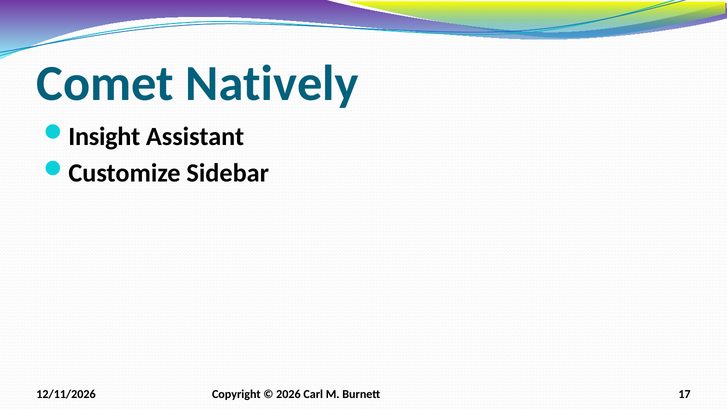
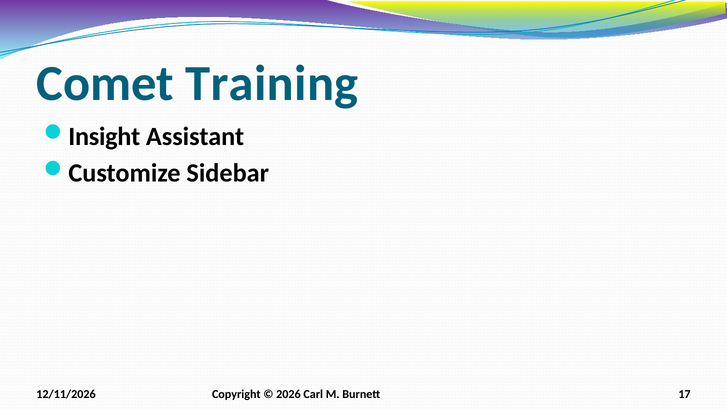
Natively: Natively -> Training
